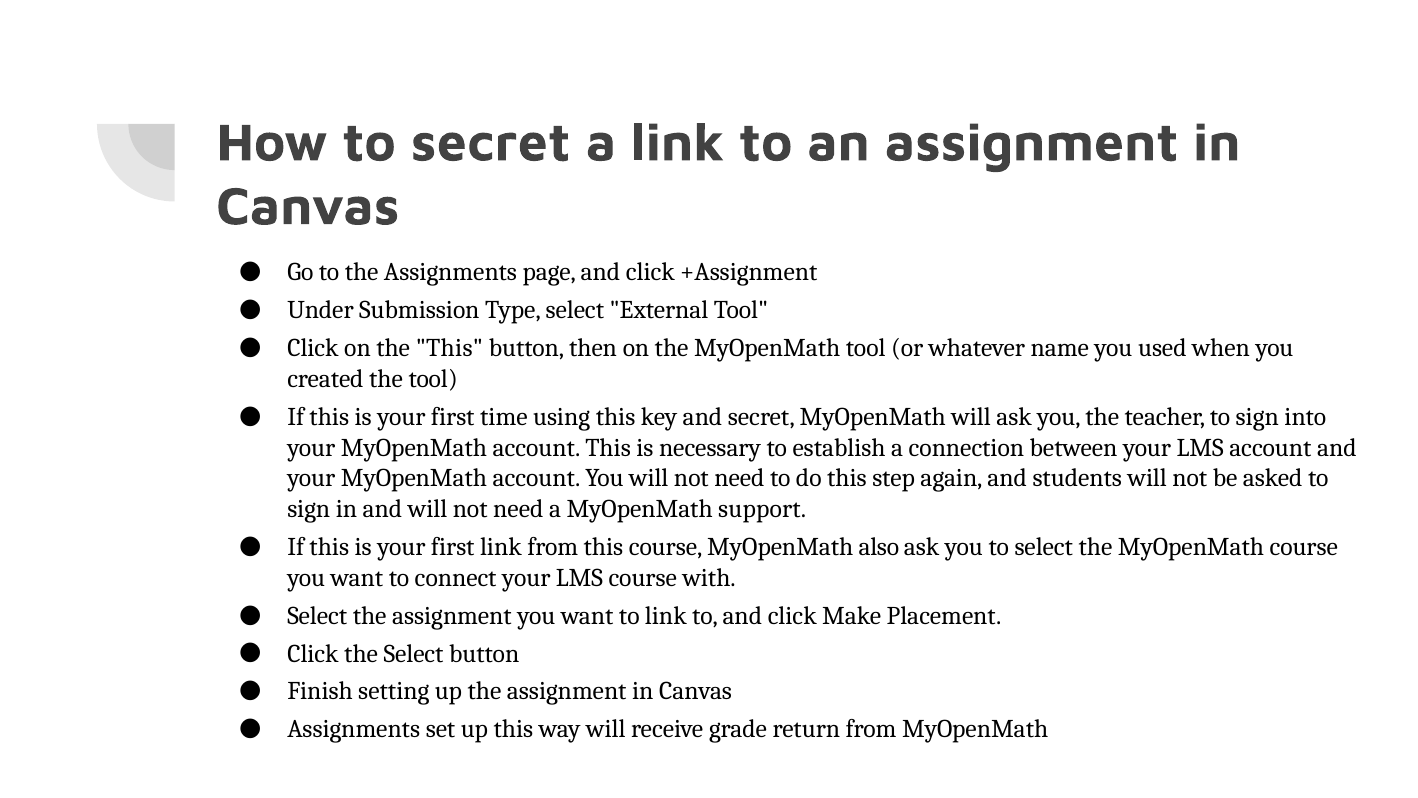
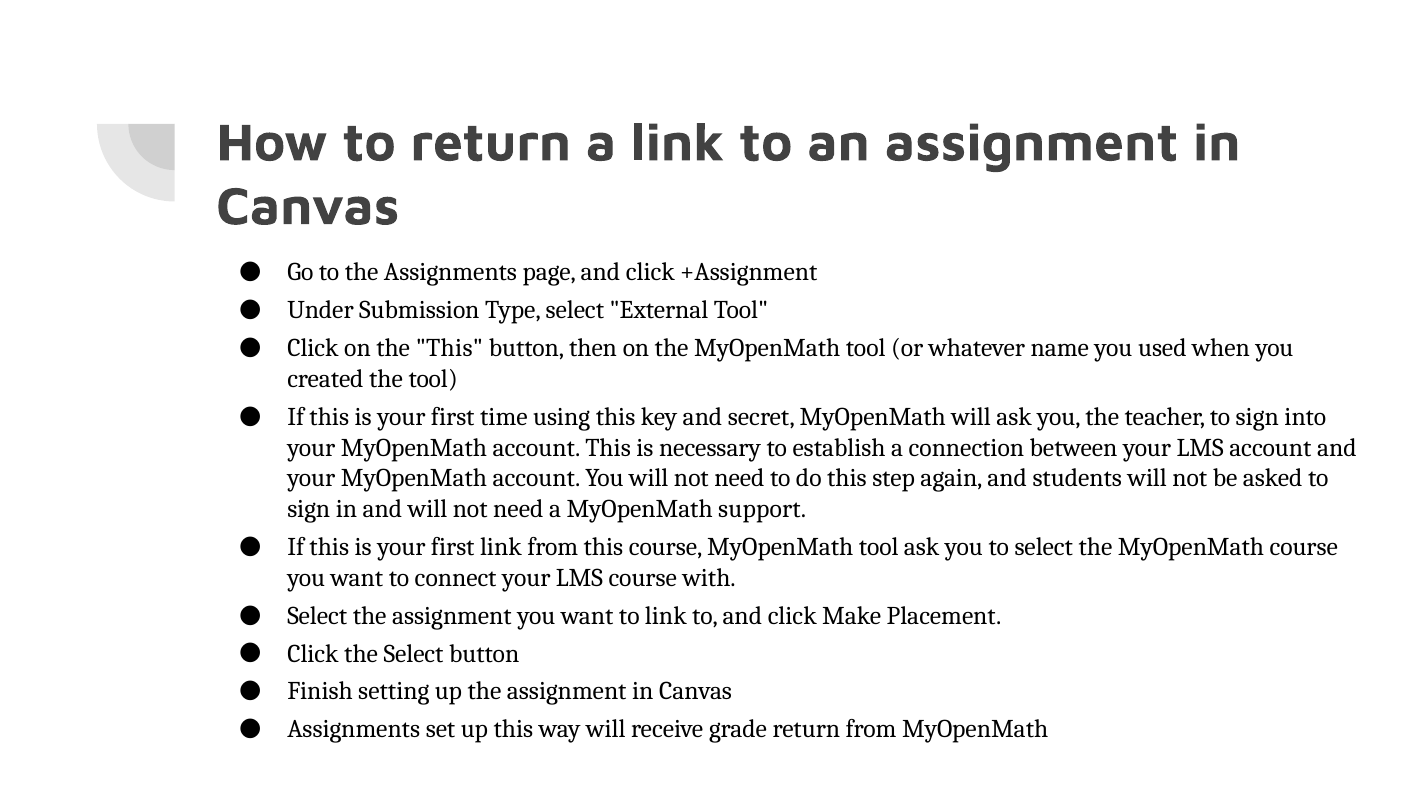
to secret: secret -> return
course MyOpenMath also: also -> tool
